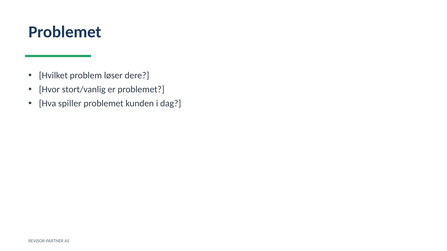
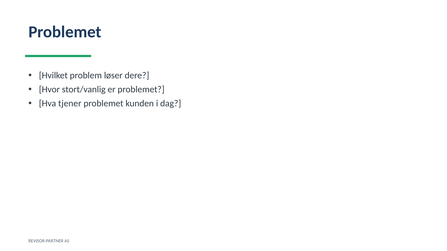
spiller: spiller -> tjener
